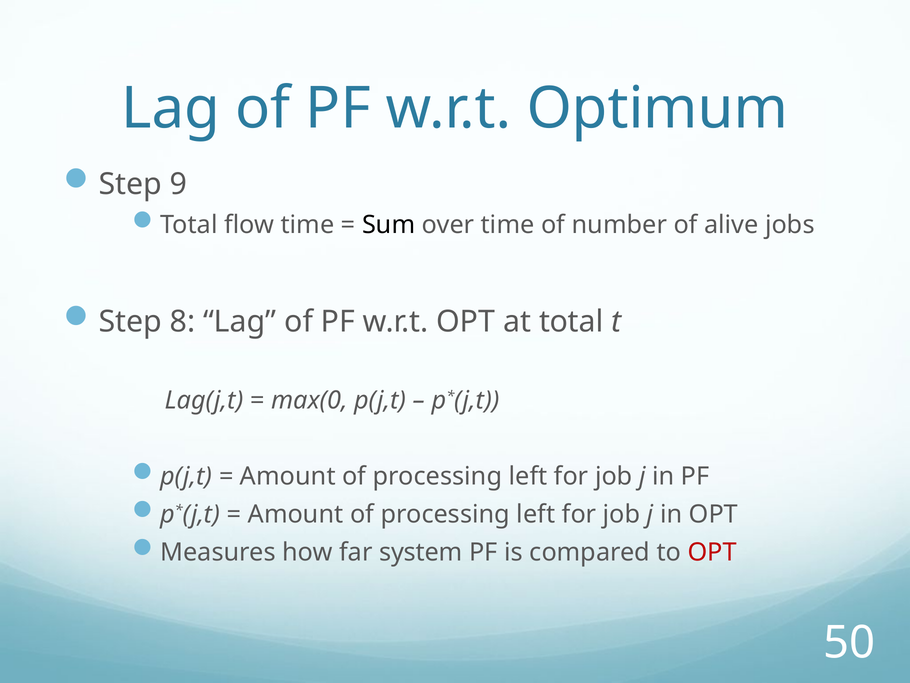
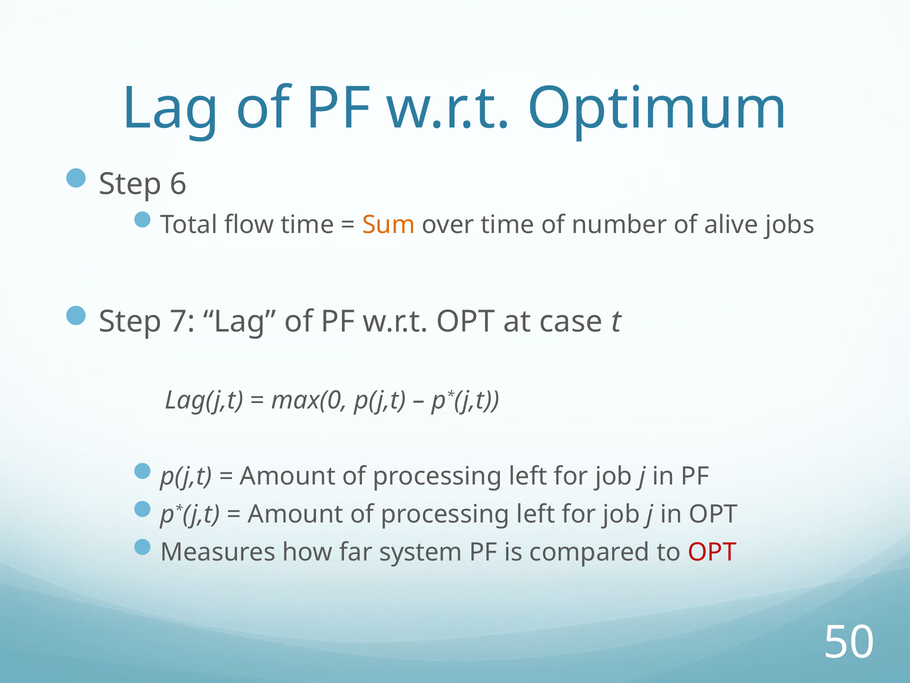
9: 9 -> 6
Sum colour: black -> orange
8: 8 -> 7
at total: total -> case
